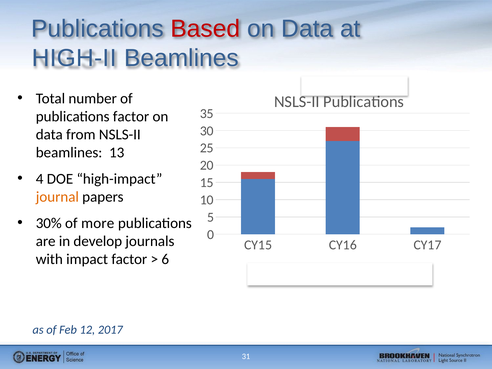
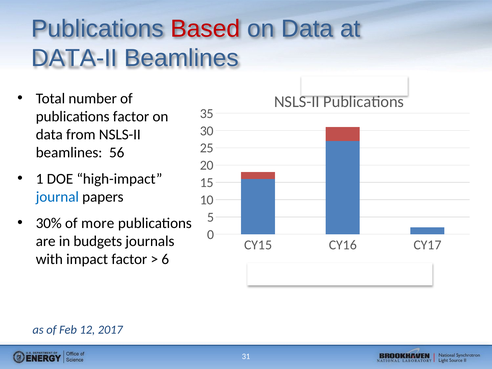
HIGH-II: HIGH-II -> DATA-II
13: 13 -> 56
4: 4 -> 1
journal colour: orange -> blue
develop: develop -> budgets
